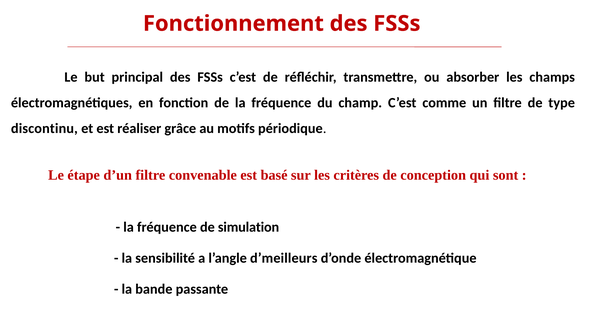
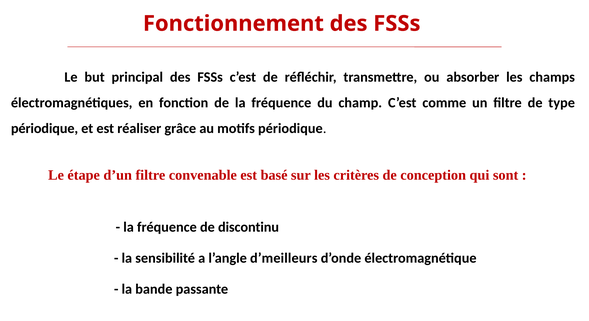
discontinu at (44, 128): discontinu -> périodique
simulation: simulation -> discontinu
